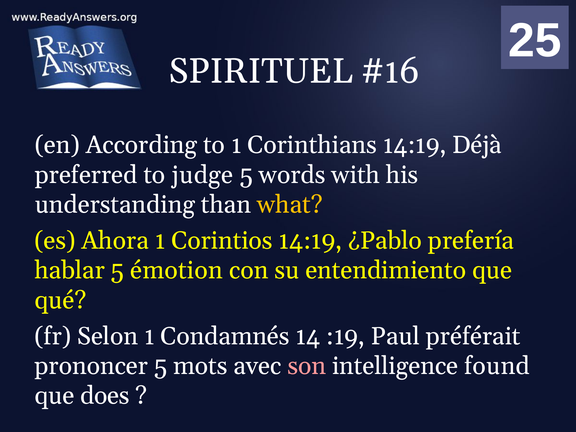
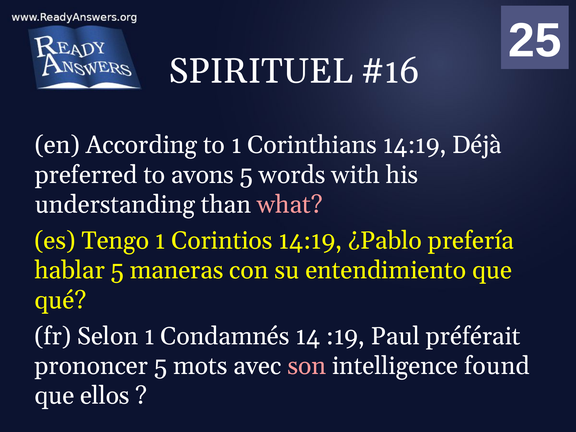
judge: judge -> avons
what colour: yellow -> pink
Ahora: Ahora -> Tengo
émotion: émotion -> maneras
does: does -> ellos
